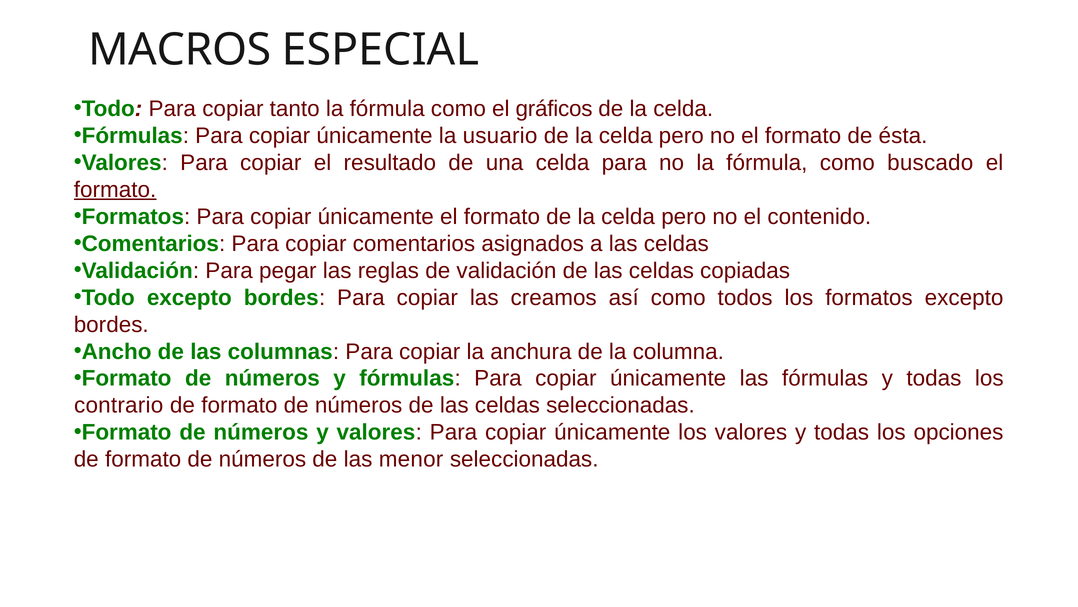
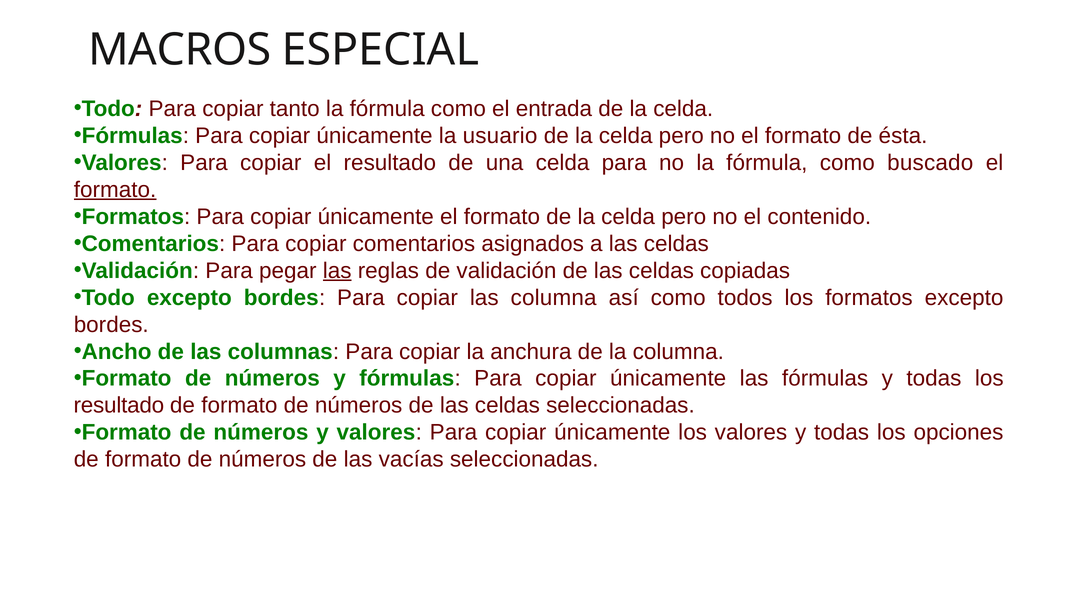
gráficos: gráficos -> entrada
las at (337, 270) underline: none -> present
las creamos: creamos -> columna
contrario at (119, 405): contrario -> resultado
menor: menor -> vacías
